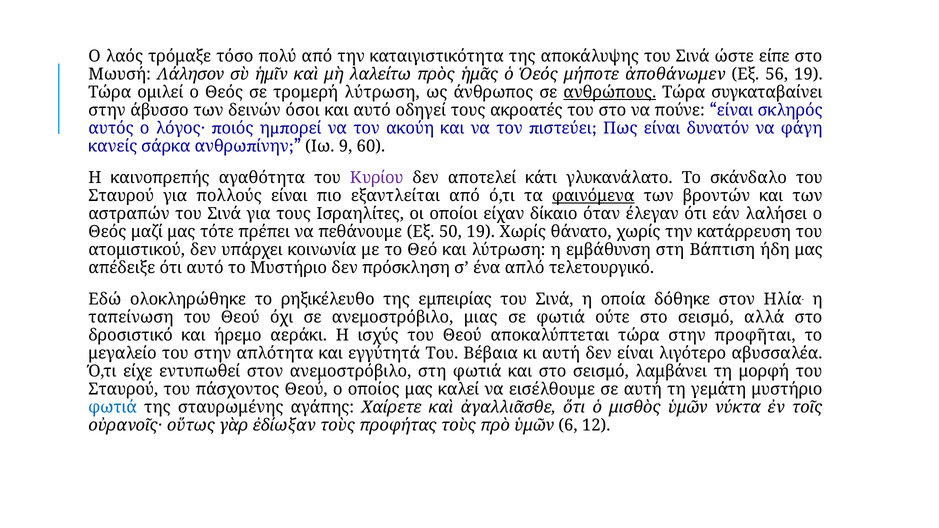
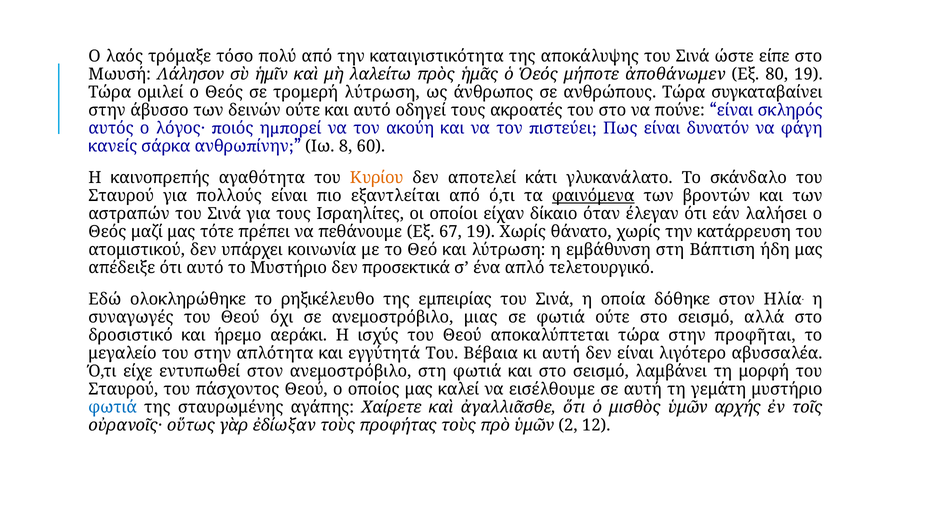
56: 56 -> 80
ανθρώπους underline: present -> none
δεινών όσοι: όσοι -> ούτε
9: 9 -> 8
Κυρίου colour: purple -> orange
50: 50 -> 67
πρόσκληση: πρόσκληση -> προσεκτικά
ταπείνωση: ταπείνωση -> συναγωγές
νύκτα: νύκτα -> αρχής
6: 6 -> 2
